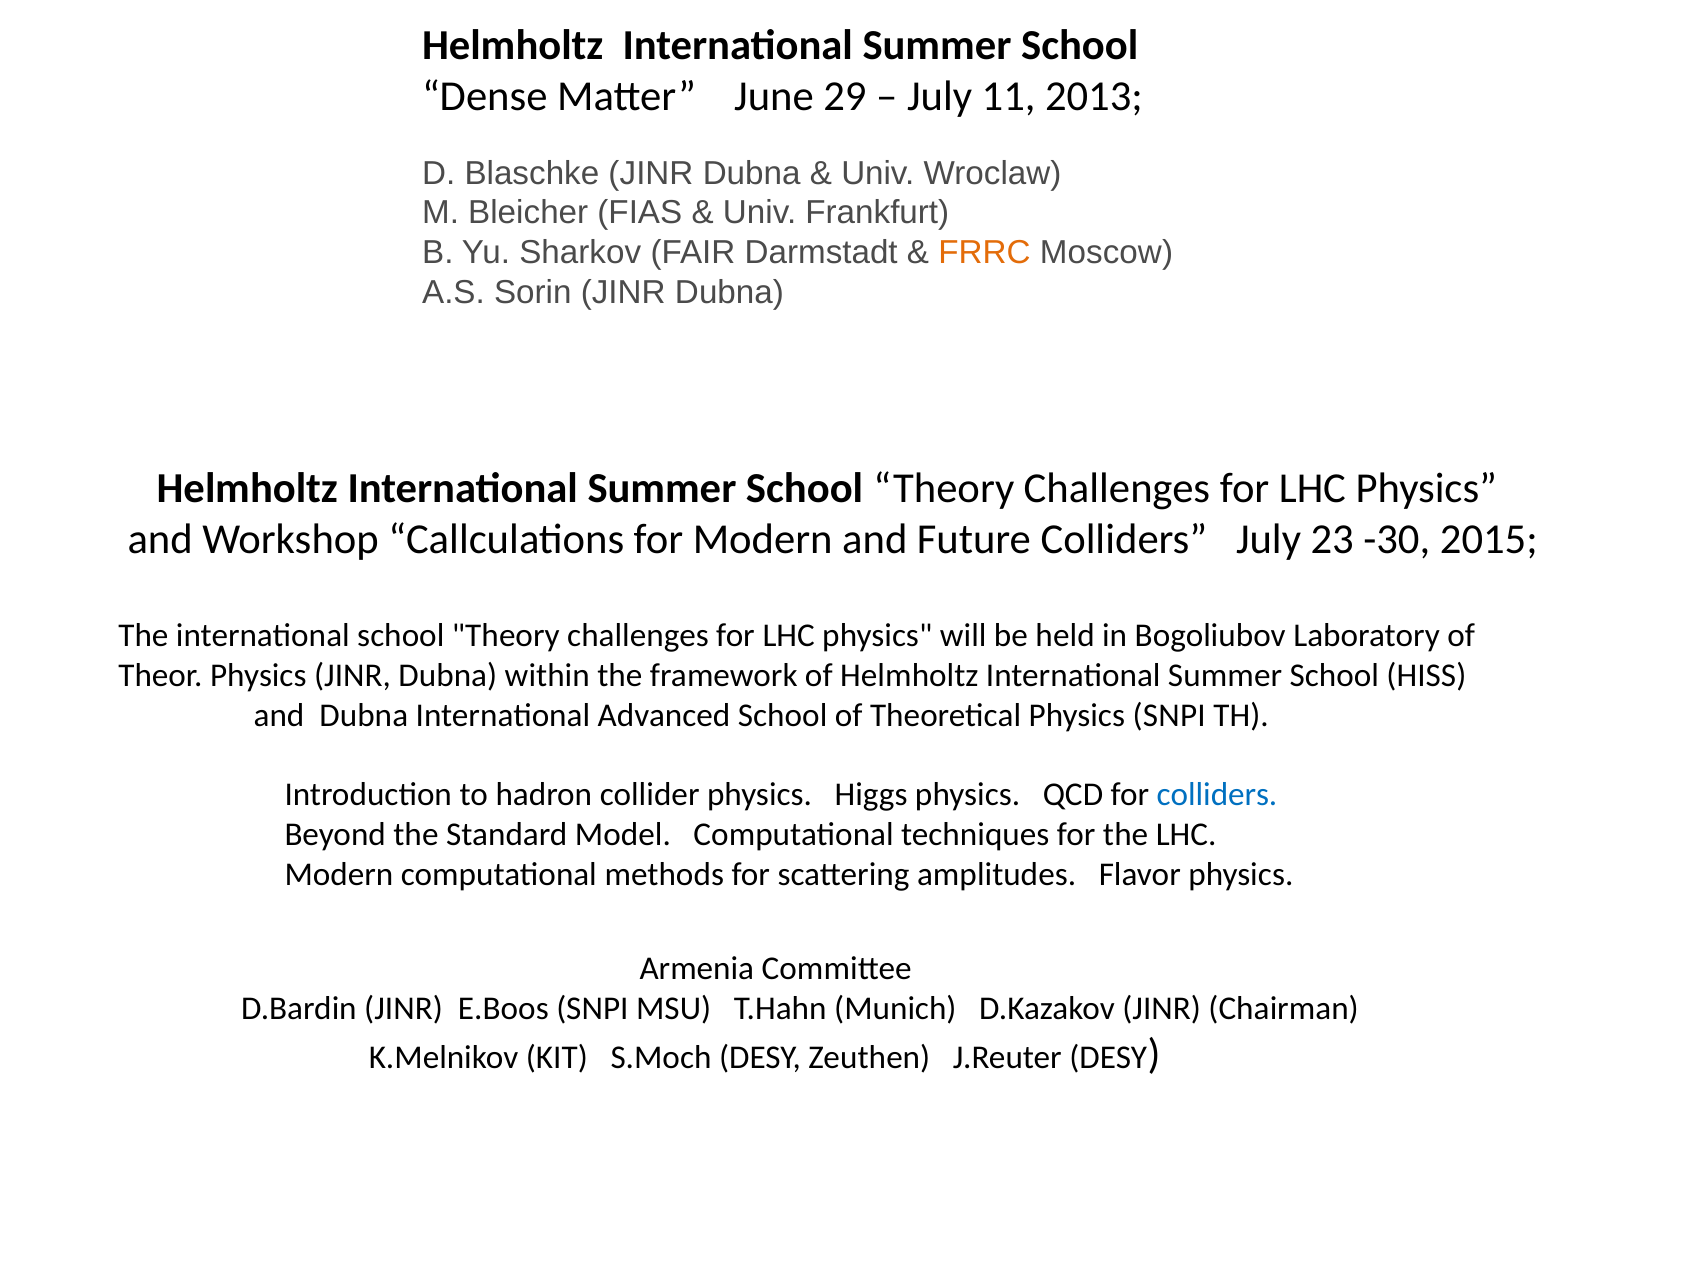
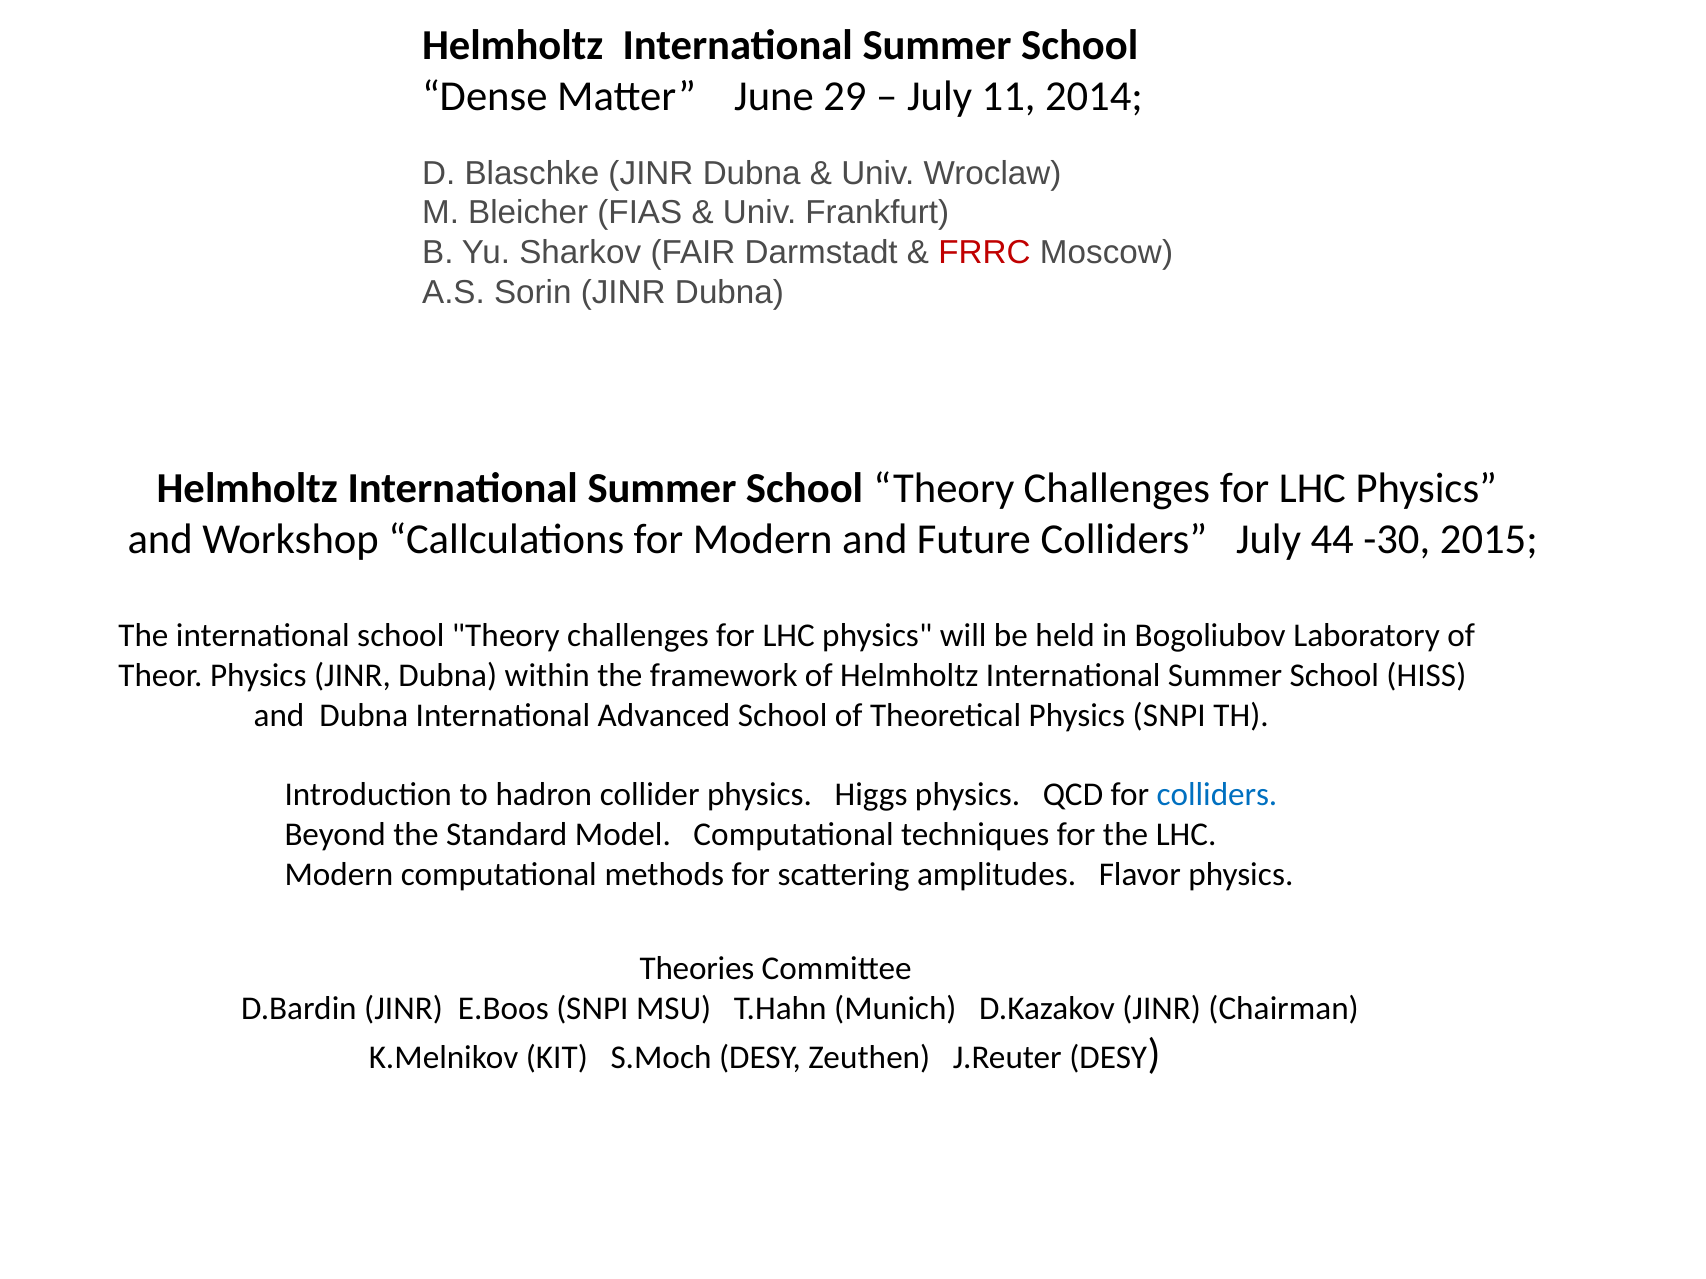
2013: 2013 -> 2014
FRRC colour: orange -> red
23: 23 -> 44
Armenia: Armenia -> Theories
